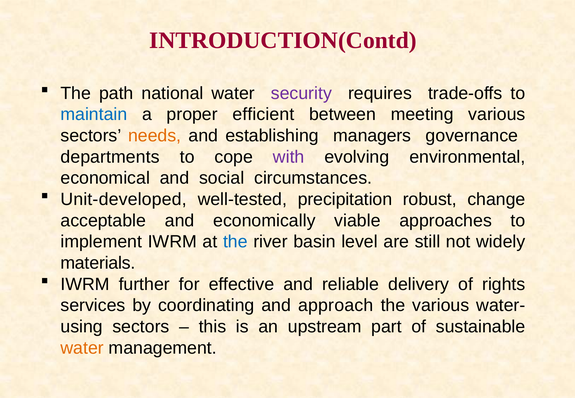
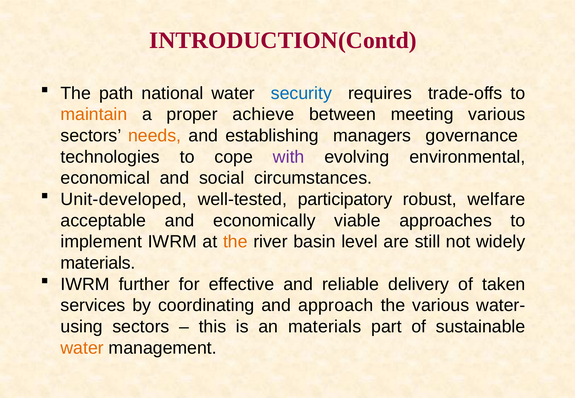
security colour: purple -> blue
maintain colour: blue -> orange
efficient: efficient -> achieve
departments: departments -> technologies
precipitation: precipitation -> participatory
change: change -> welfare
the at (235, 242) colour: blue -> orange
rights: rights -> taken
an upstream: upstream -> materials
